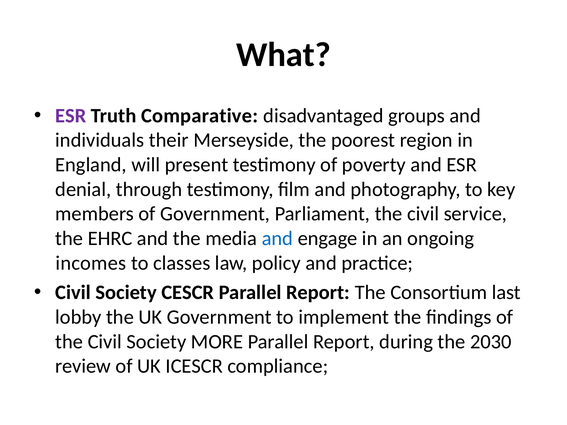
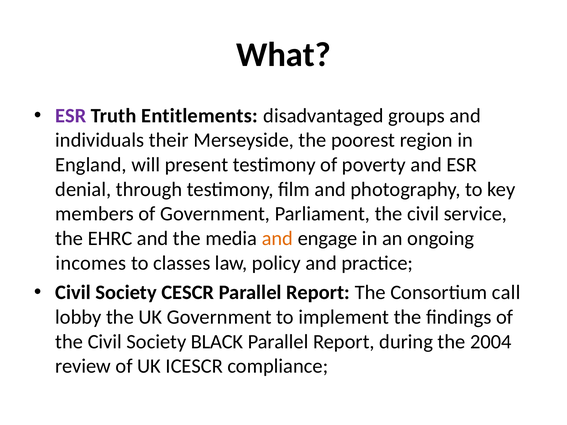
Comparative: Comparative -> Entitlements
and at (277, 239) colour: blue -> orange
last: last -> call
MORE: MORE -> BLACK
2030: 2030 -> 2004
